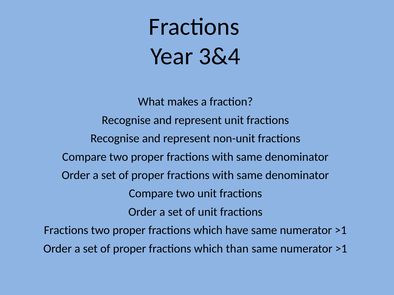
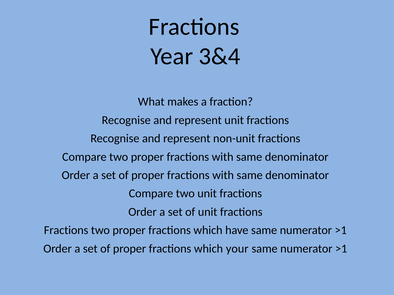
than: than -> your
